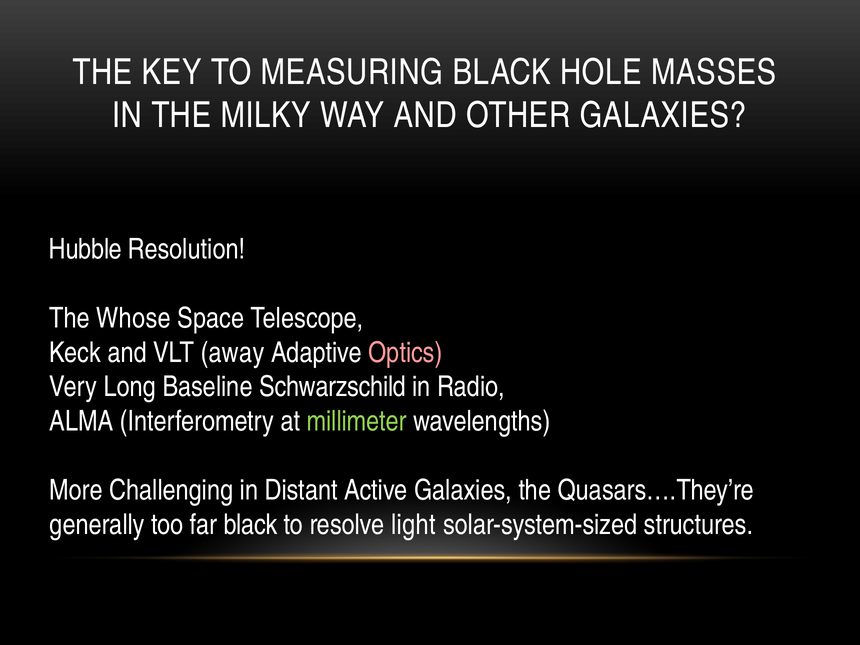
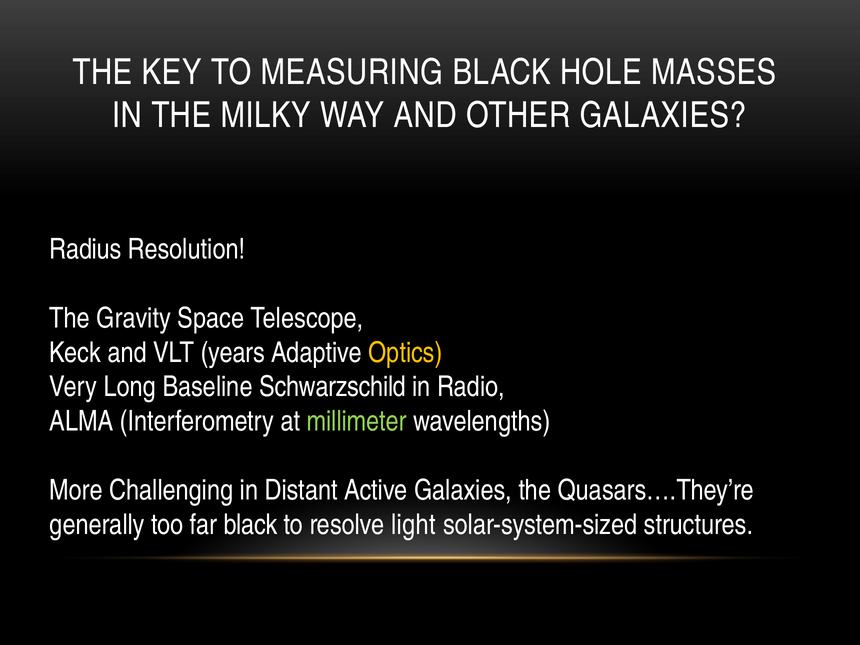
Hubble: Hubble -> Radius
Whose: Whose -> Gravity
away: away -> years
Optics colour: pink -> yellow
